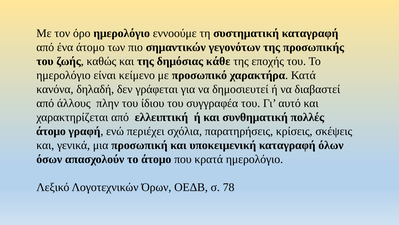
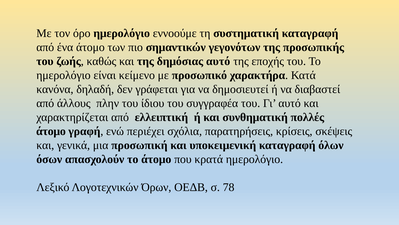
δημόσιας κάθε: κάθε -> αυτό
